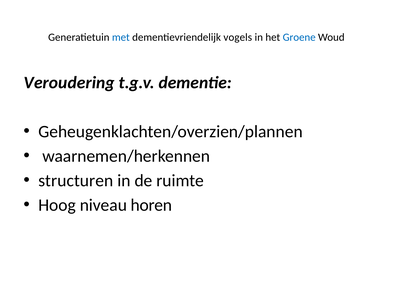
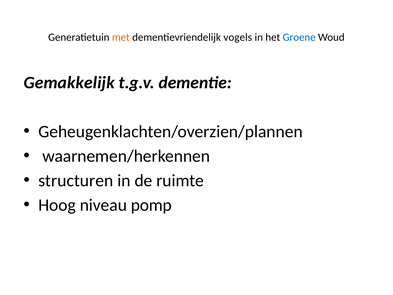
met colour: blue -> orange
Veroudering: Veroudering -> Gemakkelijk
horen: horen -> pomp
